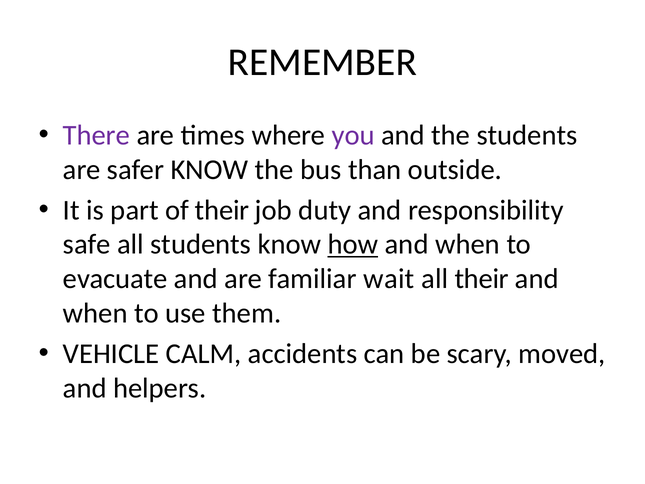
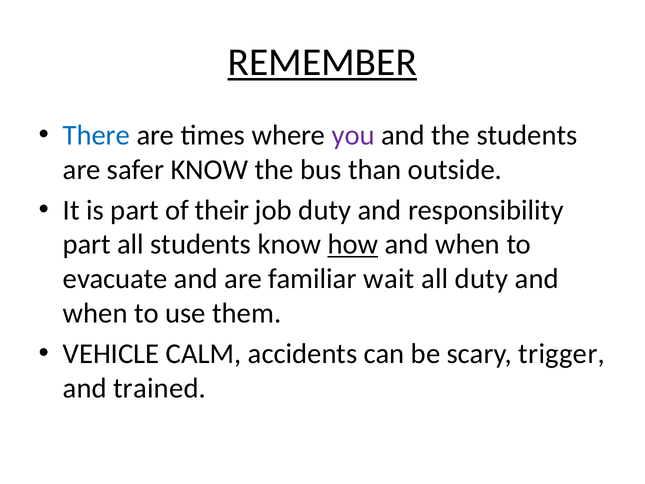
REMEMBER underline: none -> present
There colour: purple -> blue
safe at (87, 244): safe -> part
all their: their -> duty
moved: moved -> trigger
helpers: helpers -> trained
